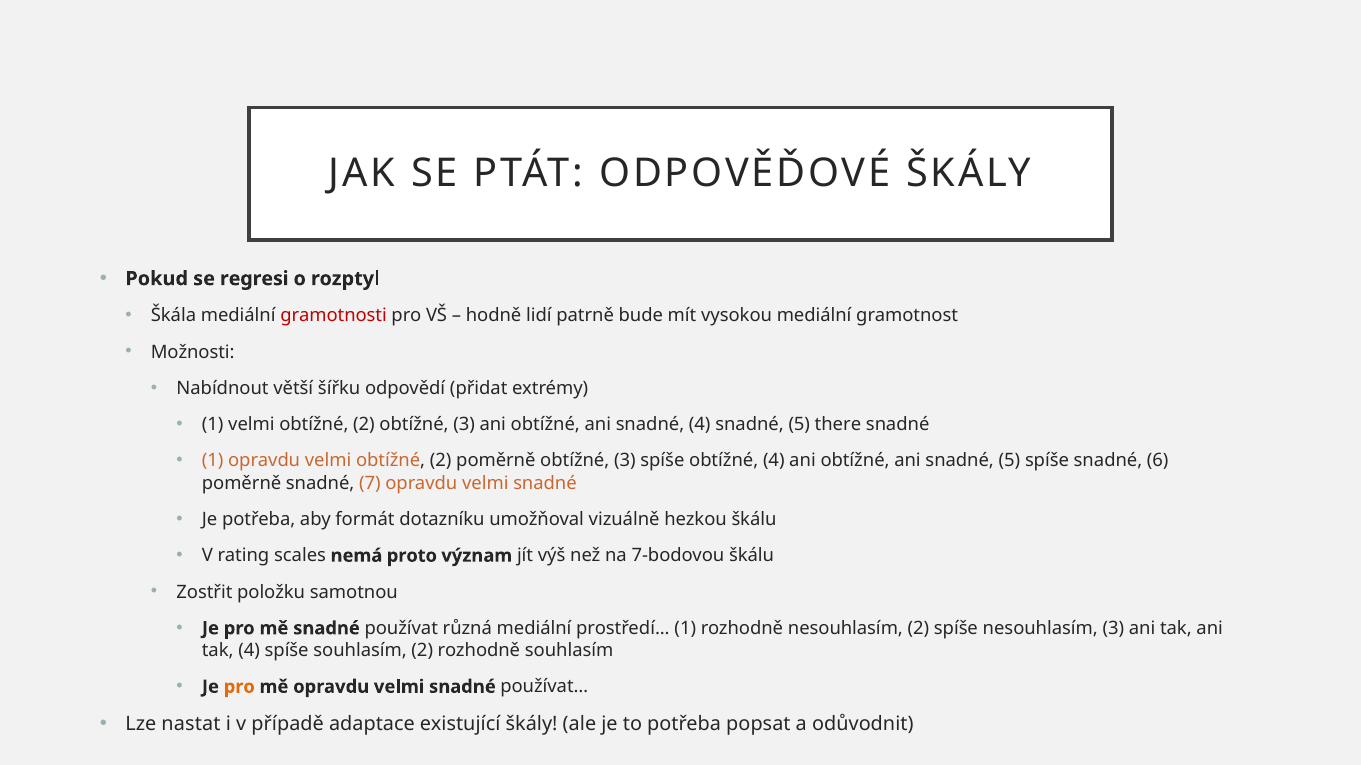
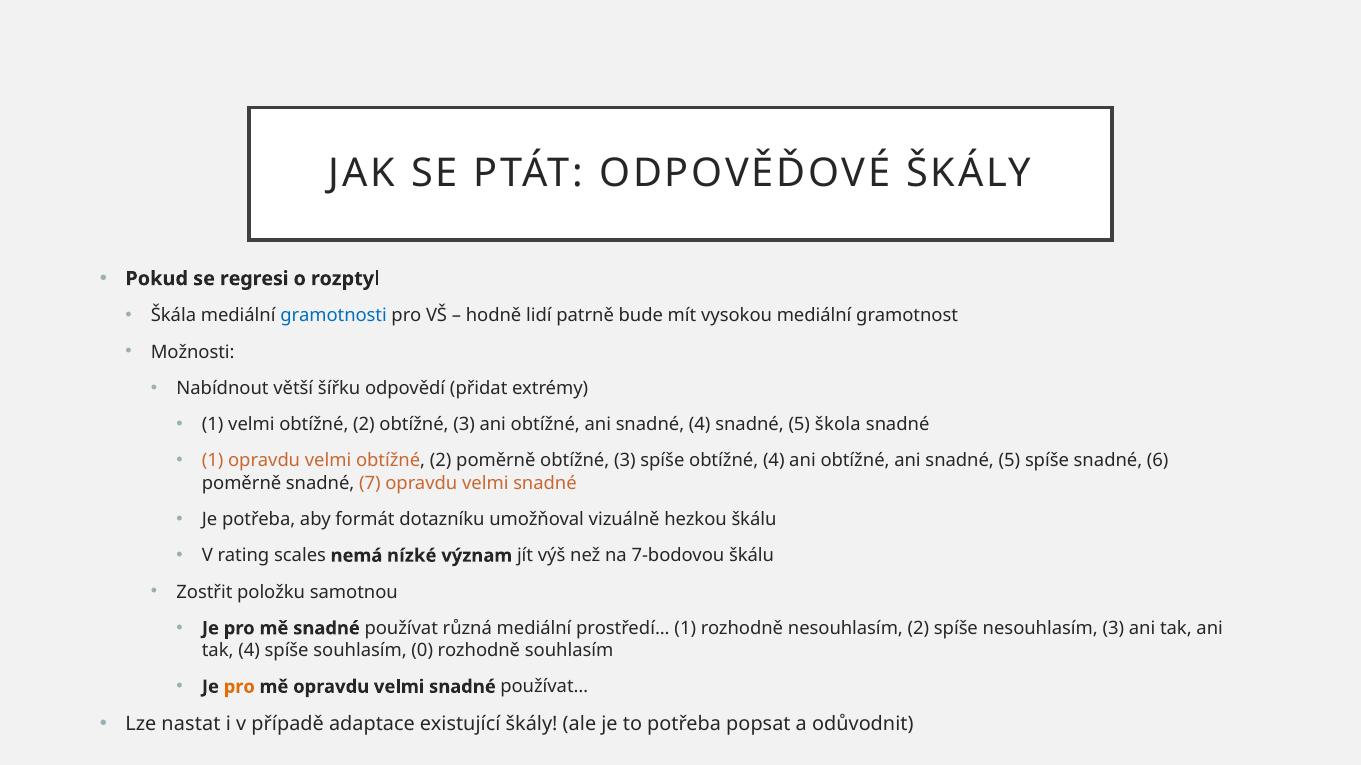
gramotnosti colour: red -> blue
there: there -> škola
proto: proto -> nízké
souhlasím 2: 2 -> 0
